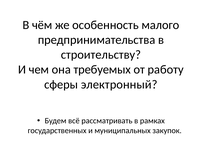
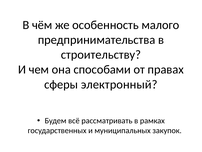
требуемых: требуемых -> способами
работу: работу -> правах
